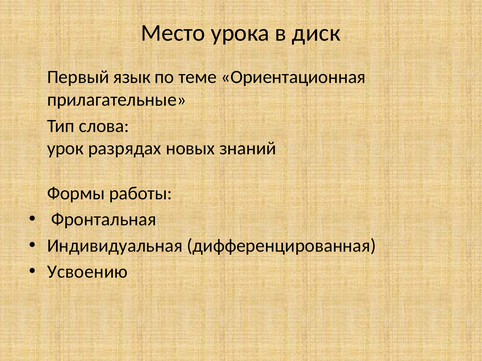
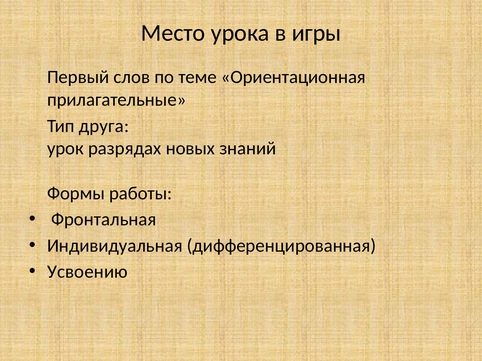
диск: диск -> игры
язык: язык -> слов
слова: слова -> друга
